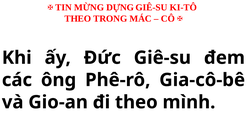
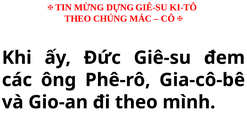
TRONG: TRONG -> CHÚNG
